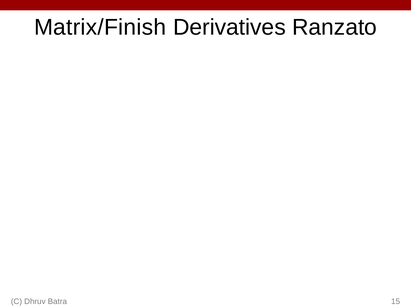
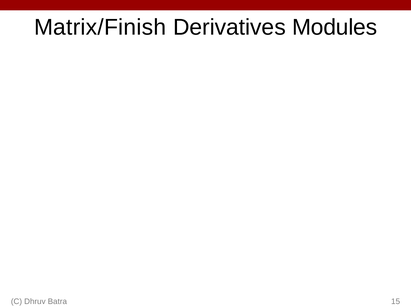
Ranzato: Ranzato -> Modules
